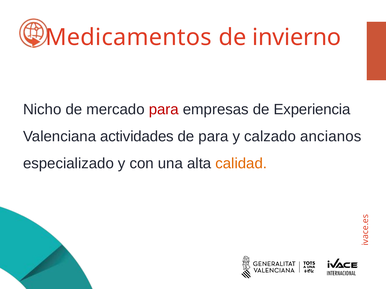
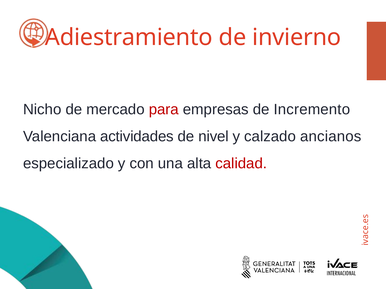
Medicamentos: Medicamentos -> Adiestramiento
Experiencia: Experiencia -> Incremento
de para: para -> nivel
calidad colour: orange -> red
